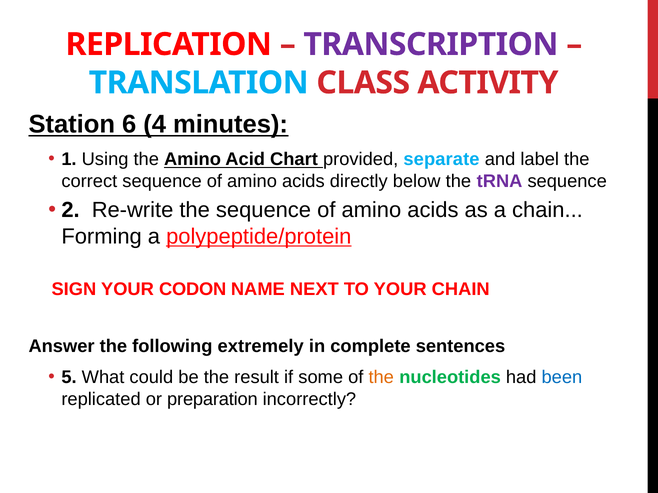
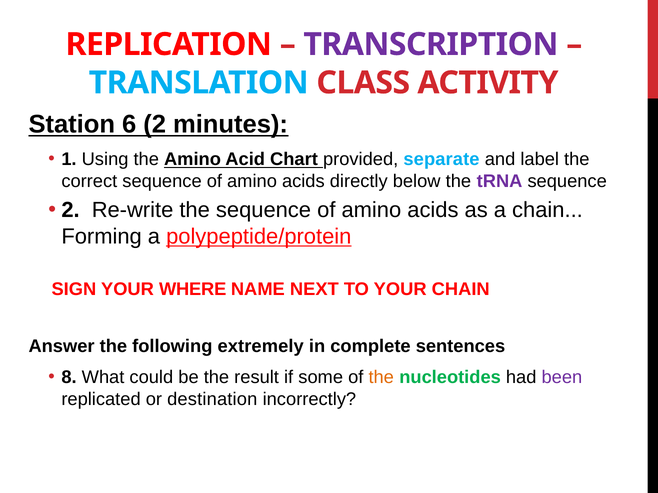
4: 4 -> 2
CODON: CODON -> WHERE
5: 5 -> 8
been colour: blue -> purple
preparation: preparation -> destination
